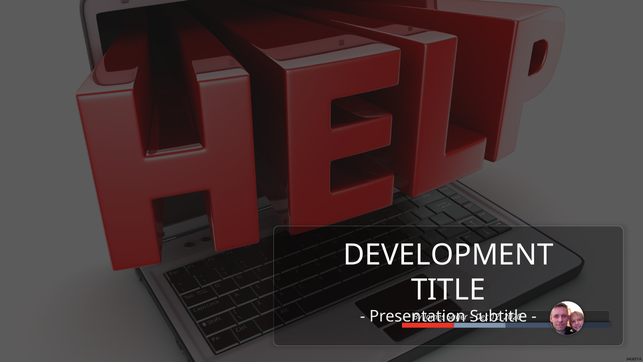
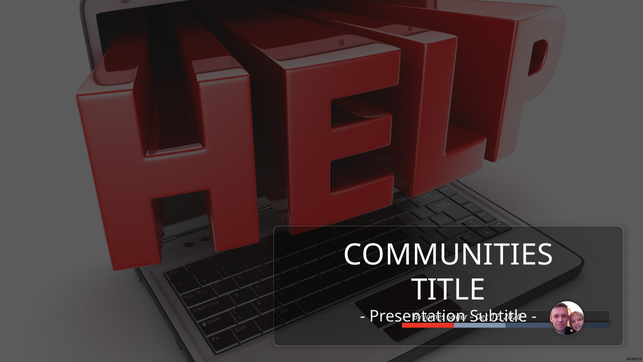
DEVELOPMENT: DEVELOPMENT -> COMMUNITIES
